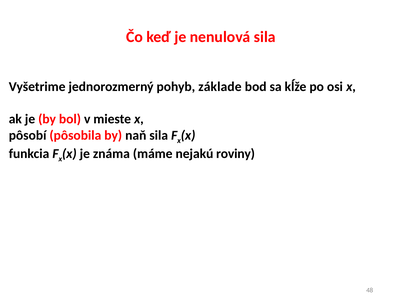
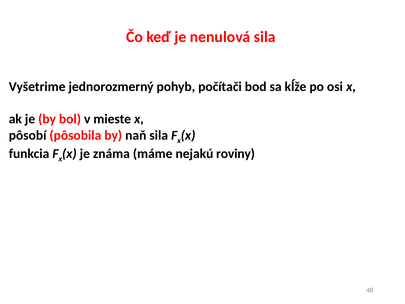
základe: základe -> počítači
